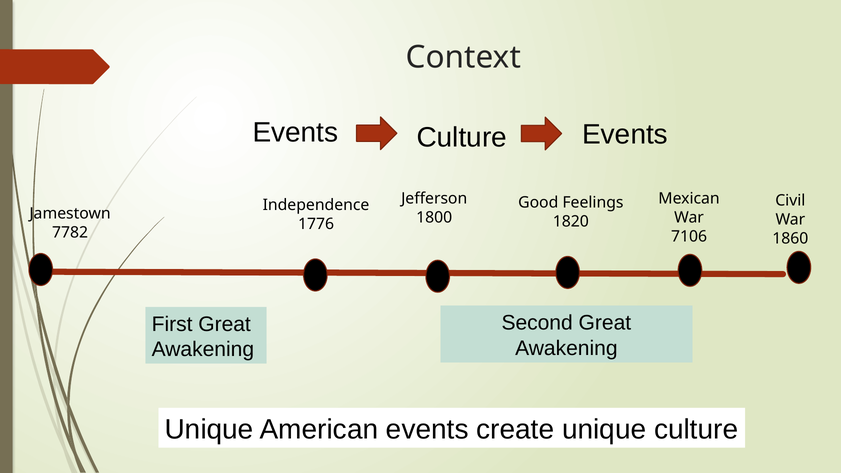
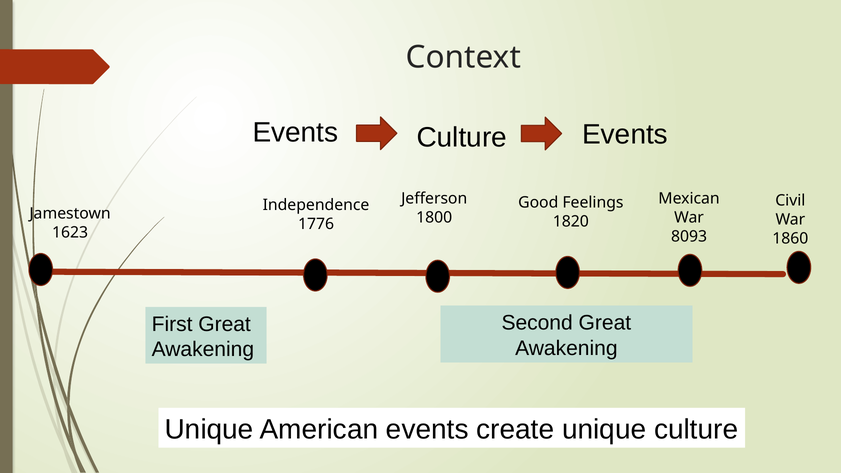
7782: 7782 -> 1623
7106: 7106 -> 8093
